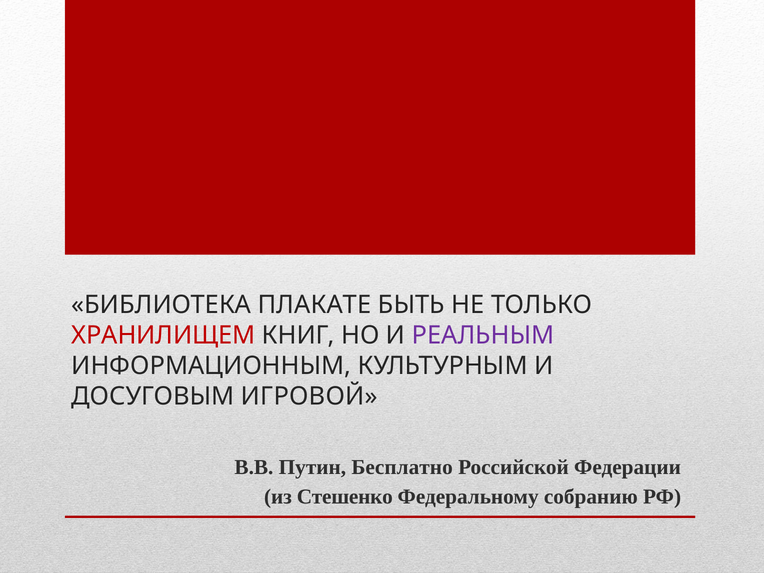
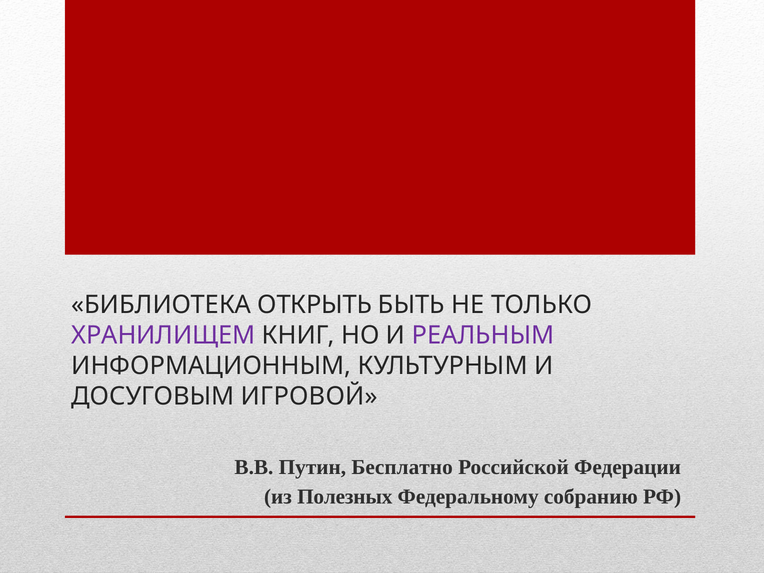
ПЛАКАТЕ: ПЛАКАТЕ -> ОТКРЫТЬ
ХРАНИЛИЩЕМ colour: red -> purple
Стешенко: Стешенко -> Полезных
